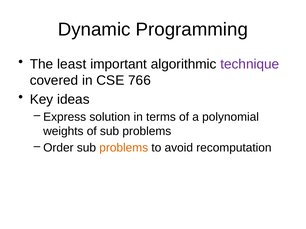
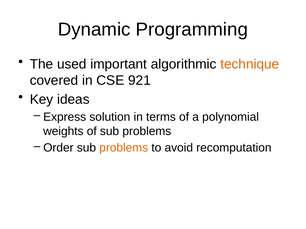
least: least -> used
technique colour: purple -> orange
766: 766 -> 921
